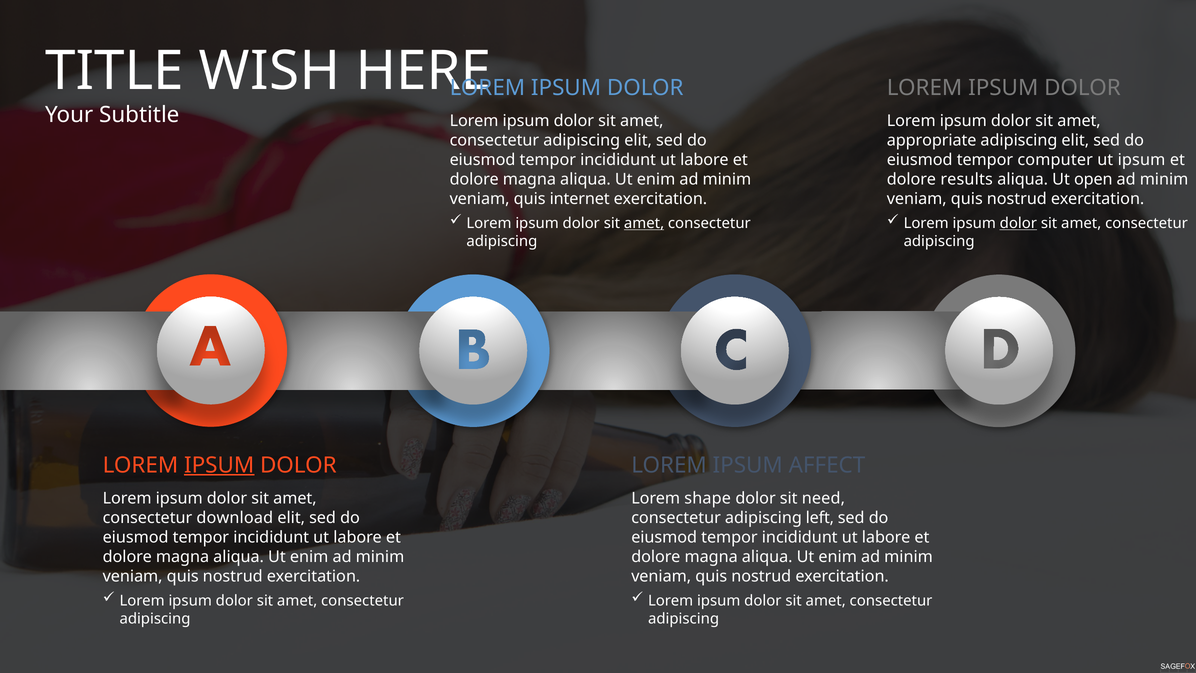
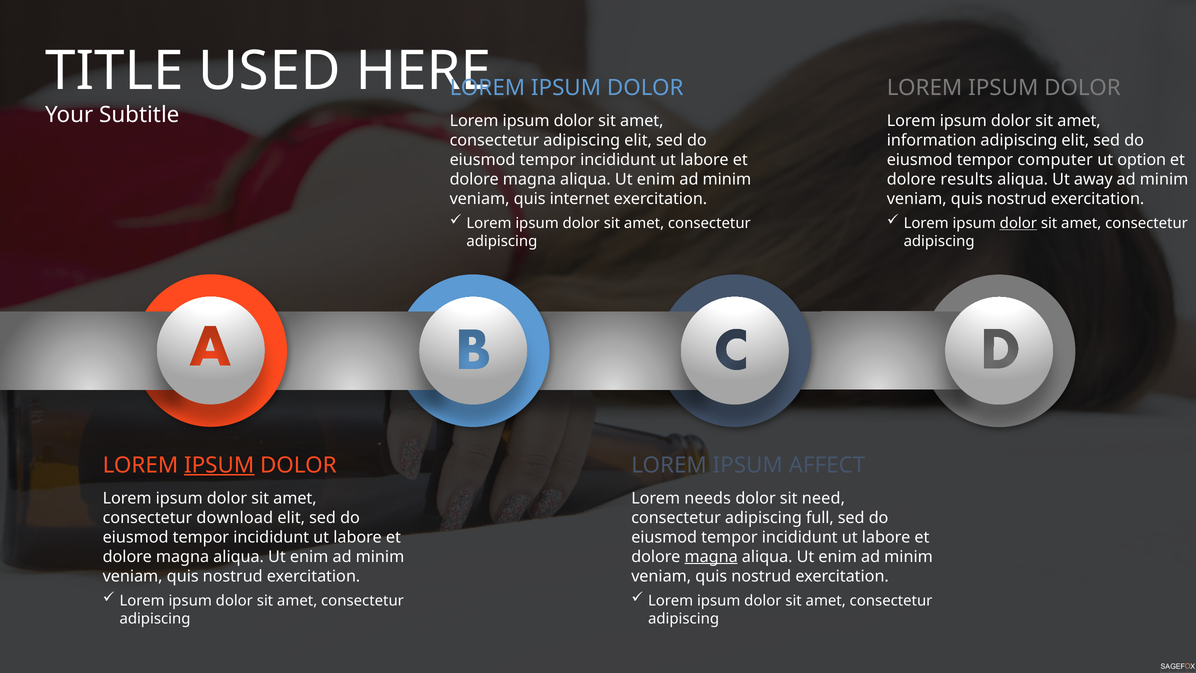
WISH: WISH -> USED
appropriate: appropriate -> information
ut ipsum: ipsum -> option
open: open -> away
amet at (644, 223) underline: present -> none
shape: shape -> needs
left: left -> full
magna at (711, 557) underline: none -> present
